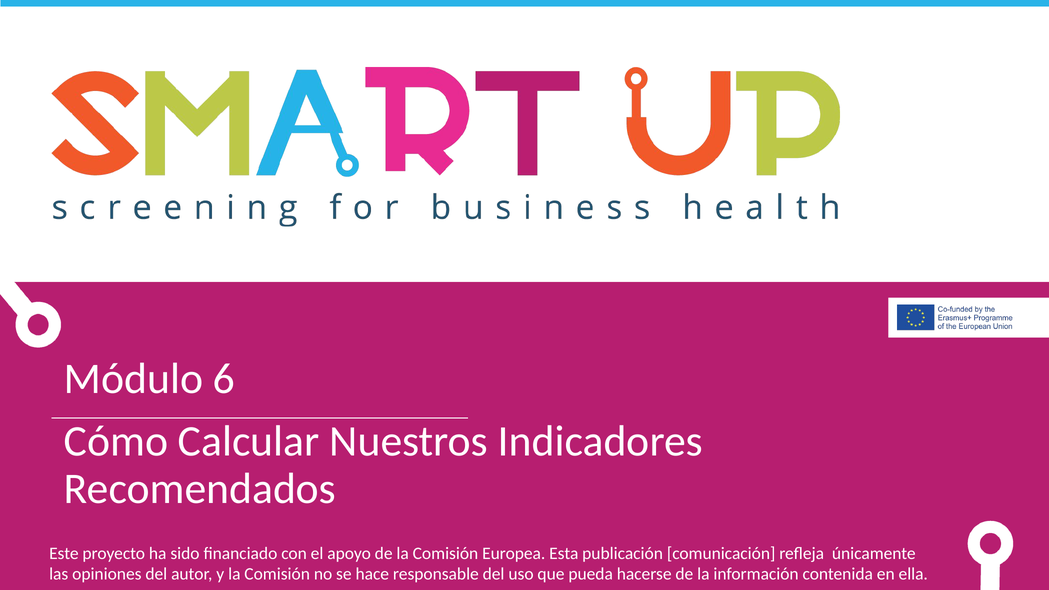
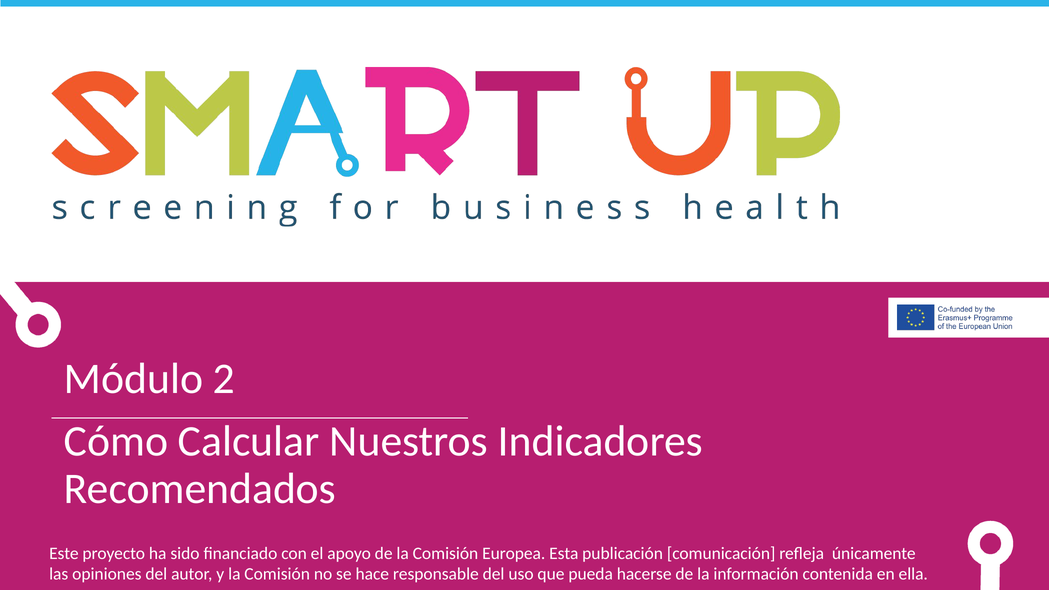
6: 6 -> 2
